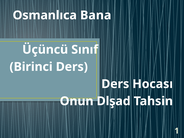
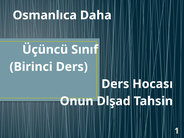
Bana: Bana -> Daha
